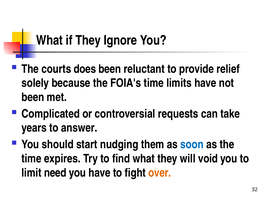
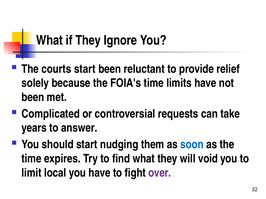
courts does: does -> start
need: need -> local
over colour: orange -> purple
